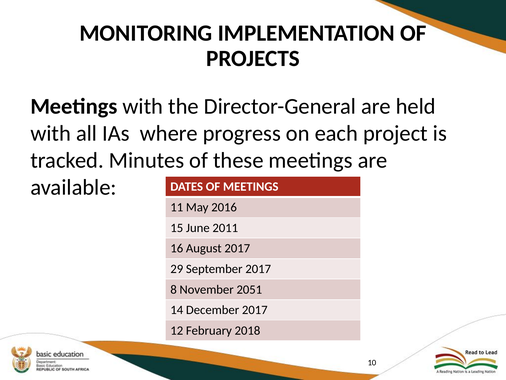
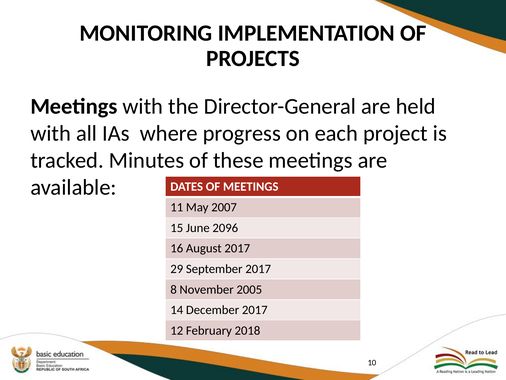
2016: 2016 -> 2007
2011: 2011 -> 2096
2051: 2051 -> 2005
